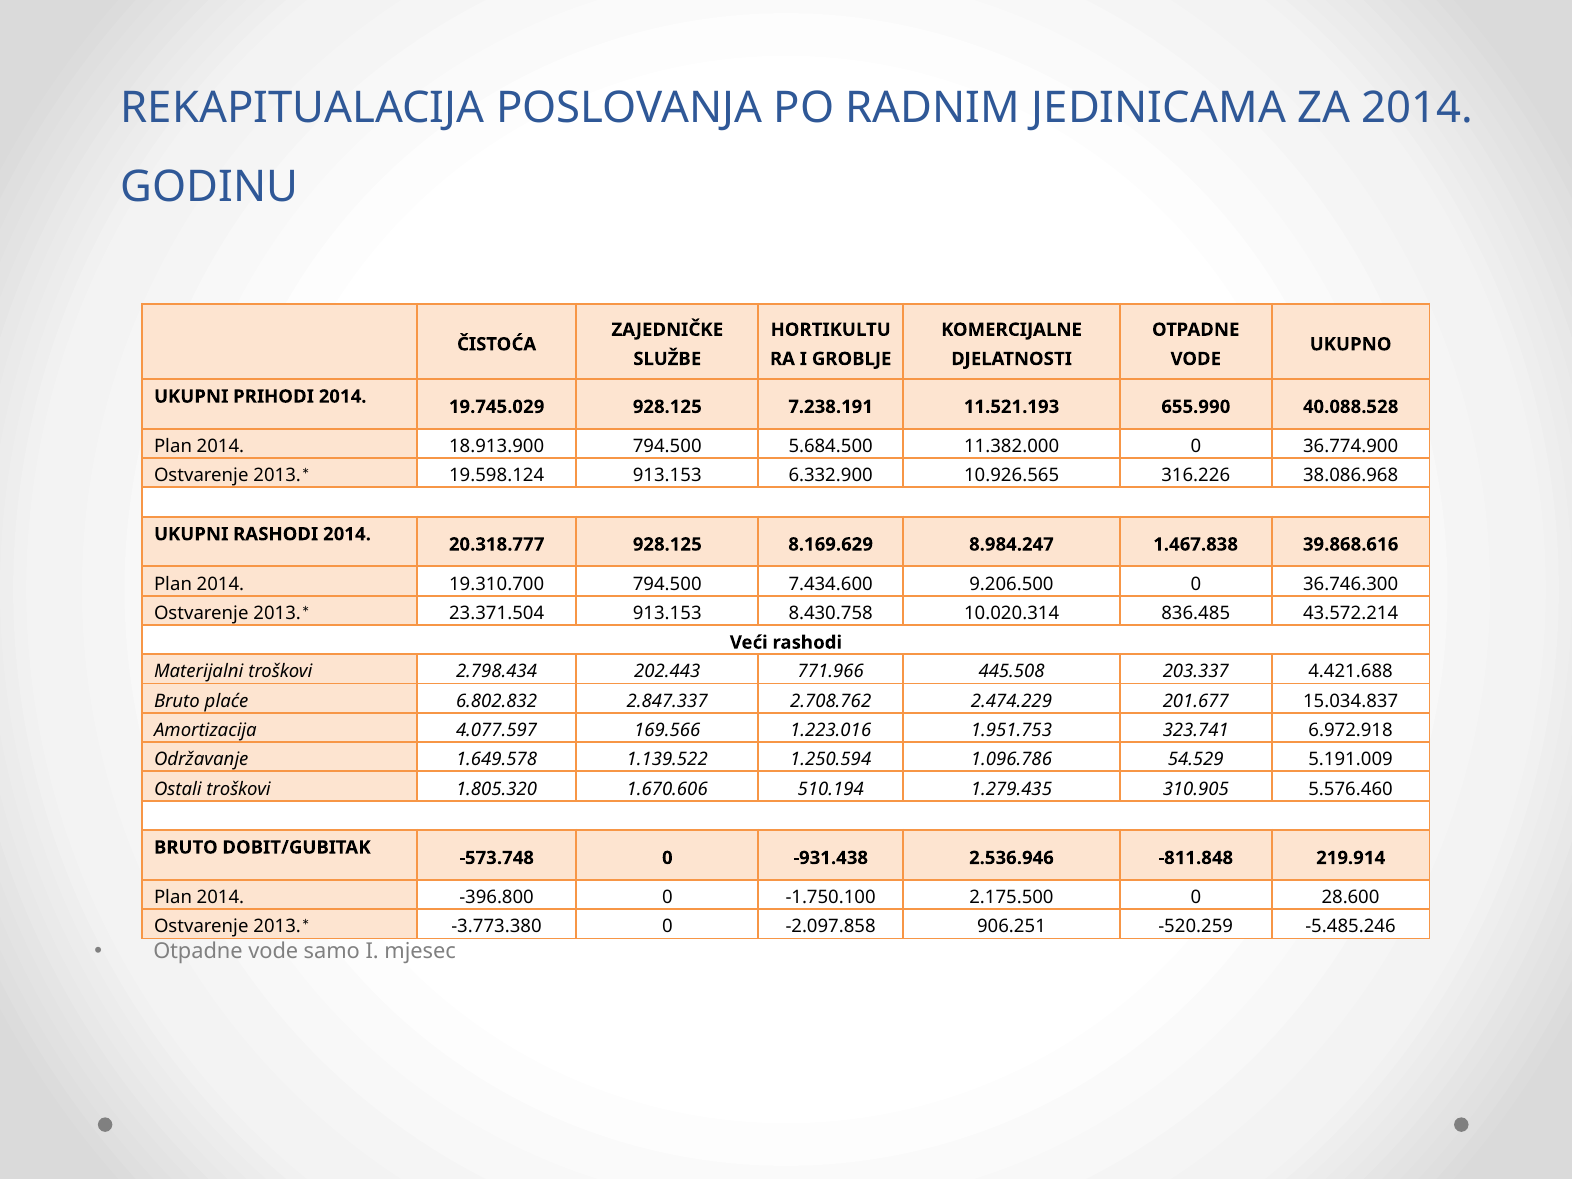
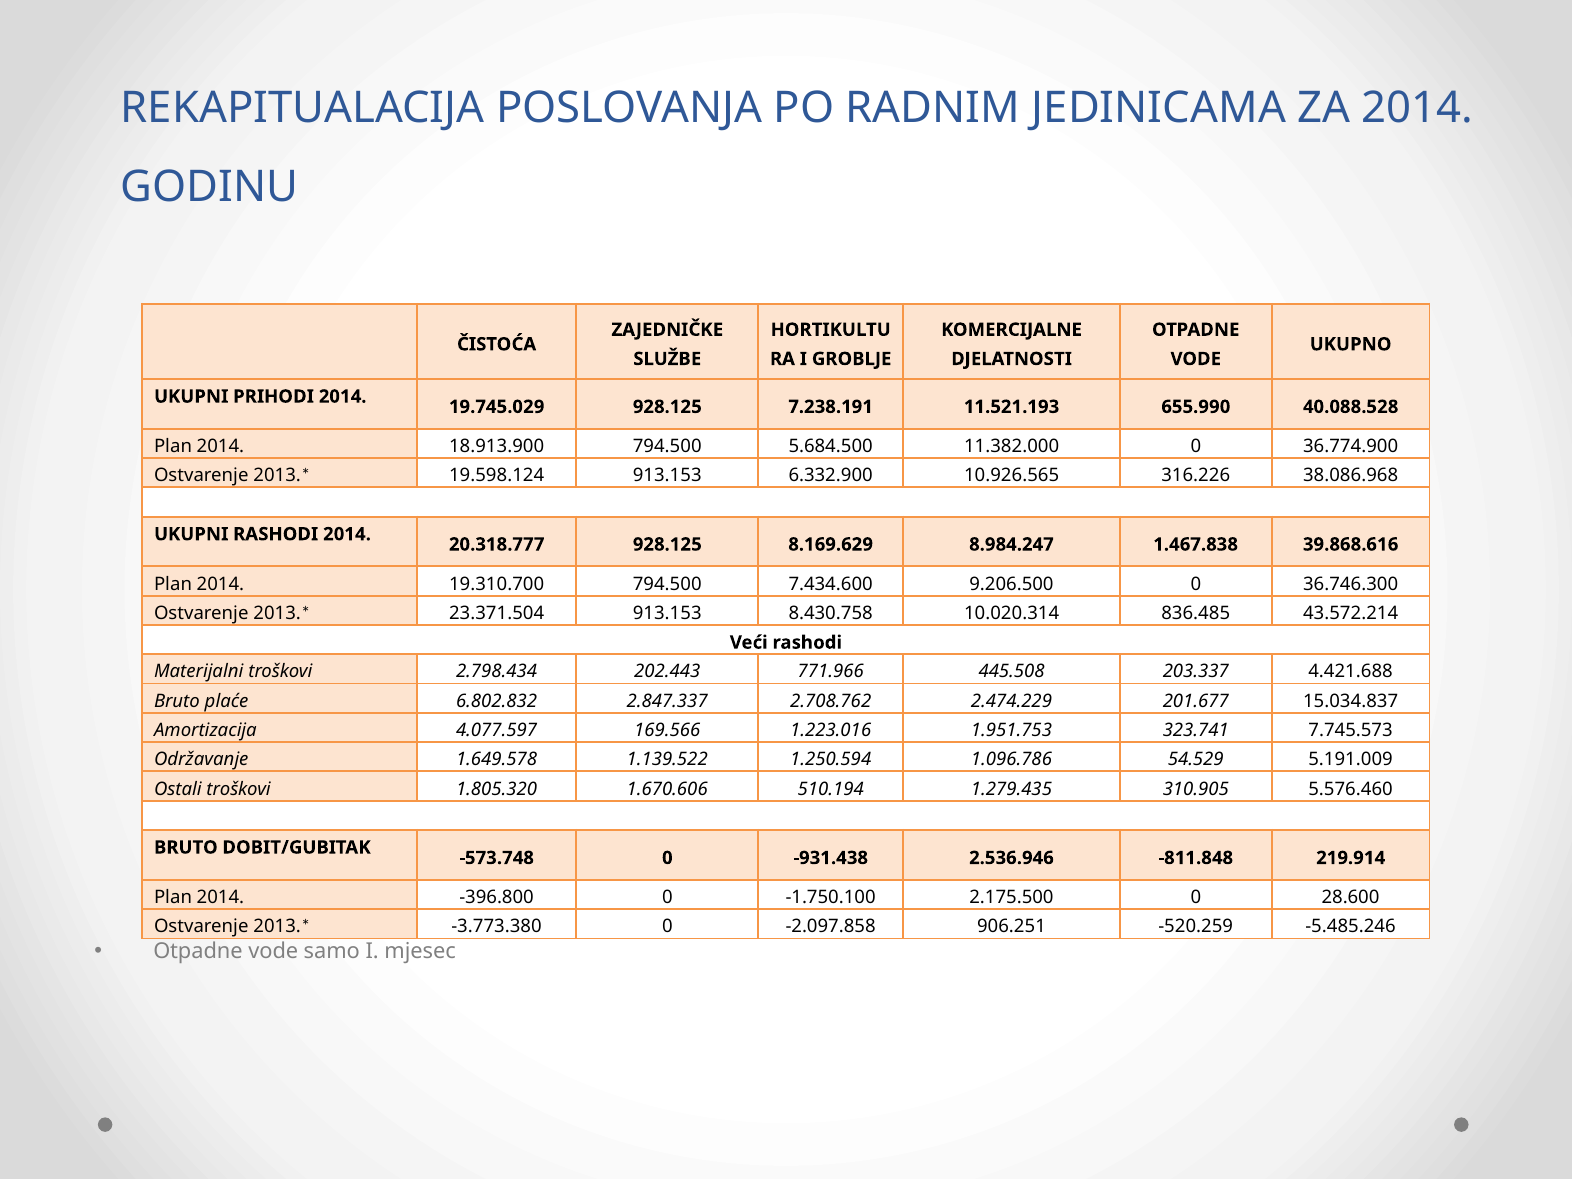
6.972.918: 6.972.918 -> 7.745.573
